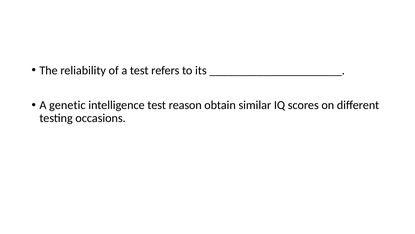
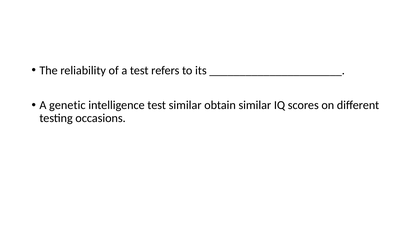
test reason: reason -> similar
